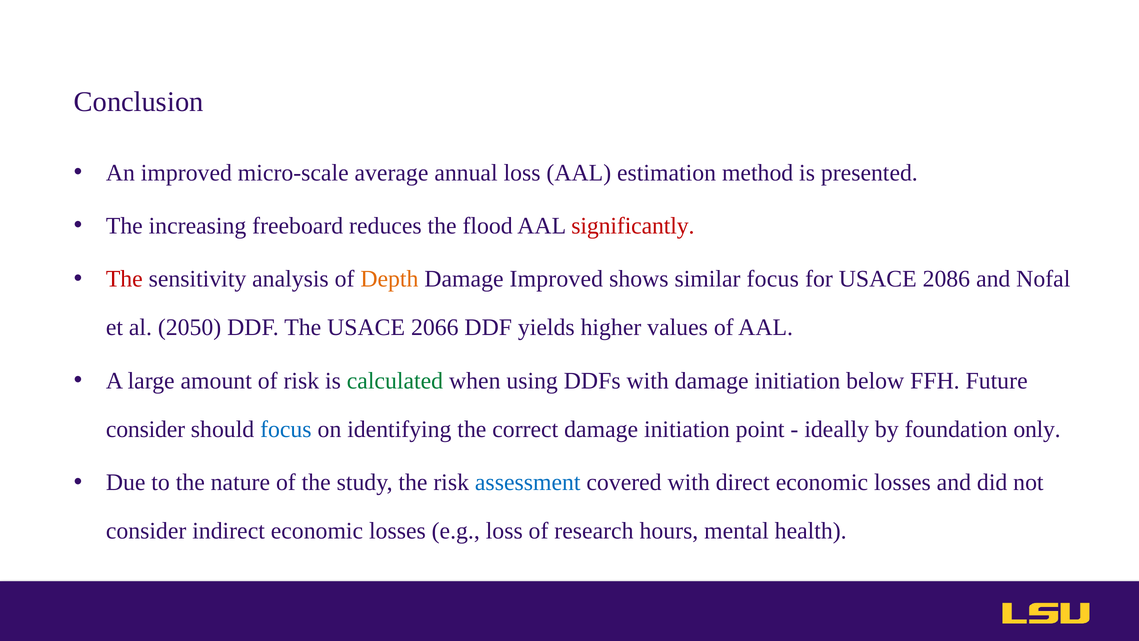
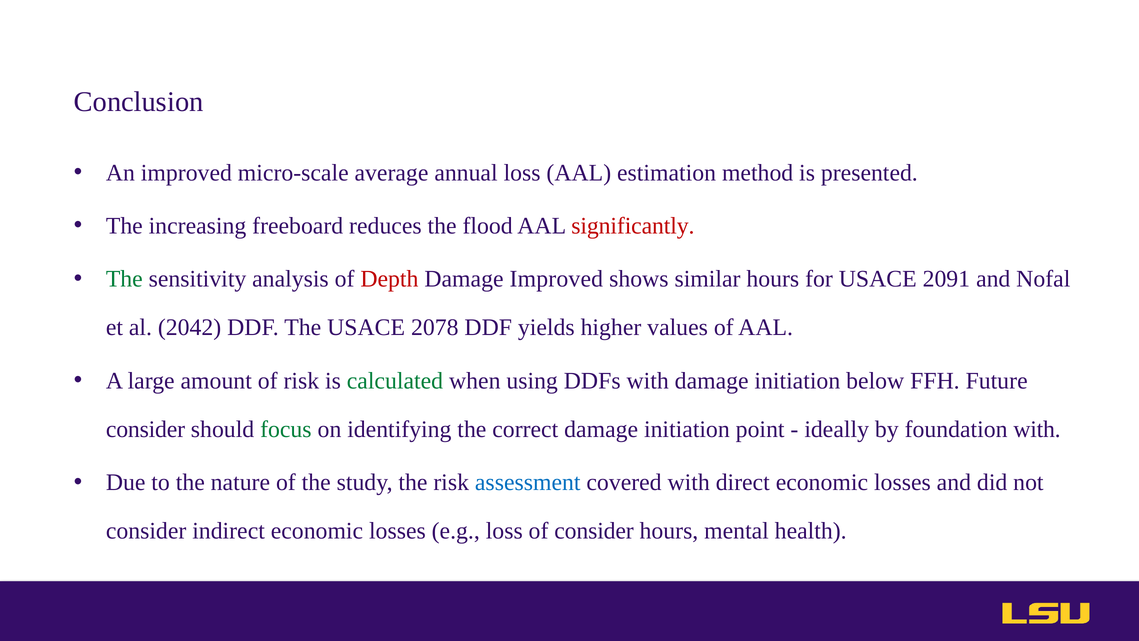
The at (124, 279) colour: red -> green
Depth colour: orange -> red
similar focus: focus -> hours
2086: 2086 -> 2091
2050: 2050 -> 2042
2066: 2066 -> 2078
focus at (286, 429) colour: blue -> green
foundation only: only -> with
of research: research -> consider
